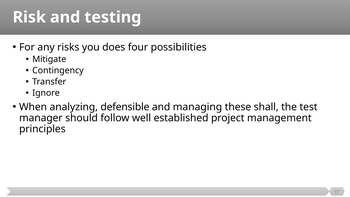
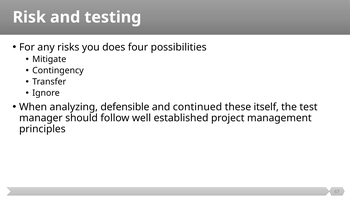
managing: managing -> continued
shall: shall -> itself
